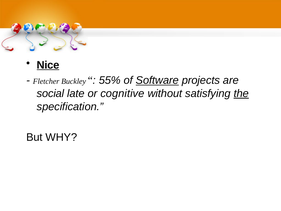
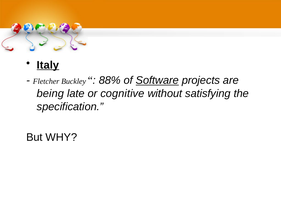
Nice: Nice -> Italy
55%: 55% -> 88%
social: social -> being
the underline: present -> none
